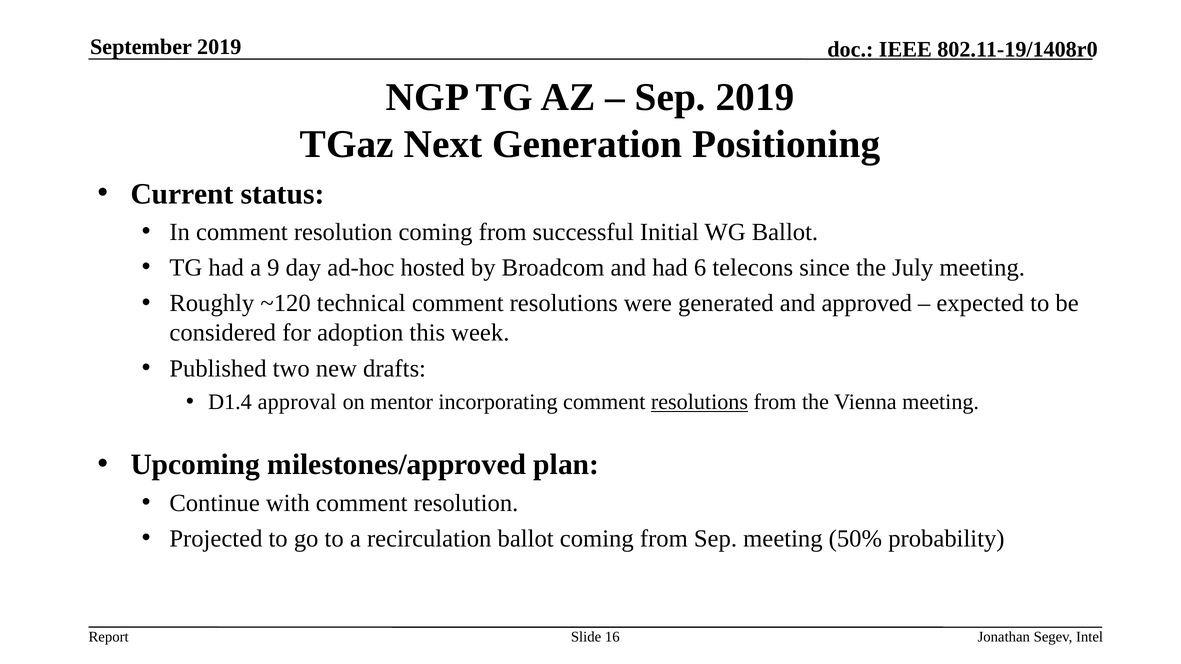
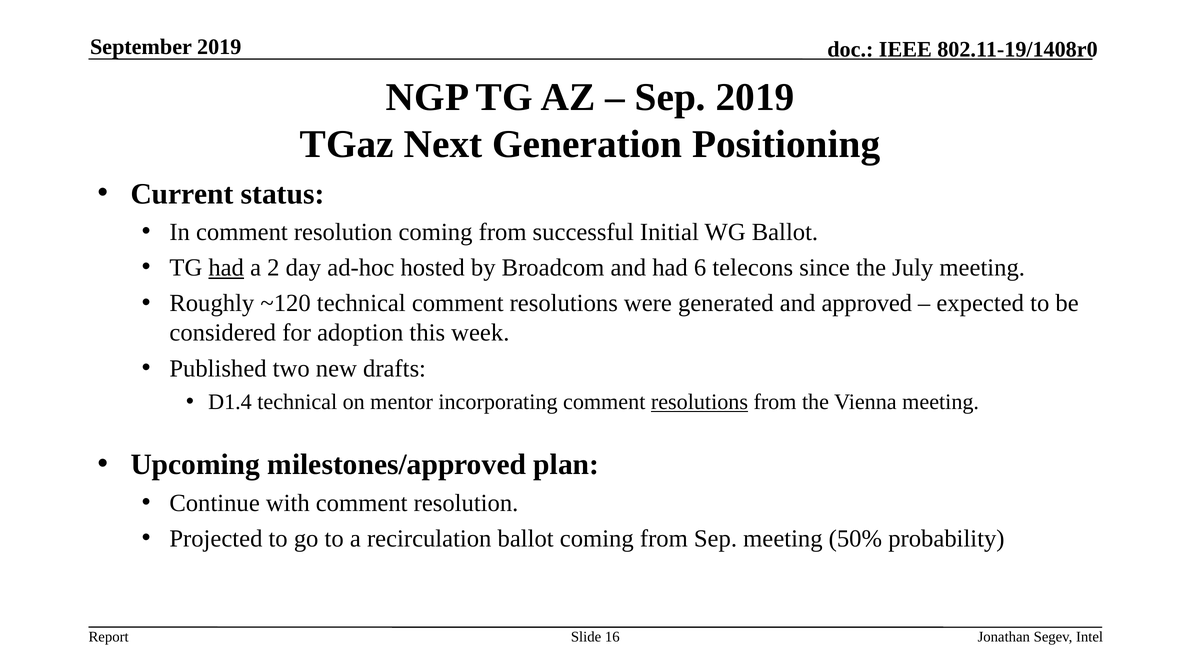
had at (226, 268) underline: none -> present
9: 9 -> 2
D1.4 approval: approval -> technical
